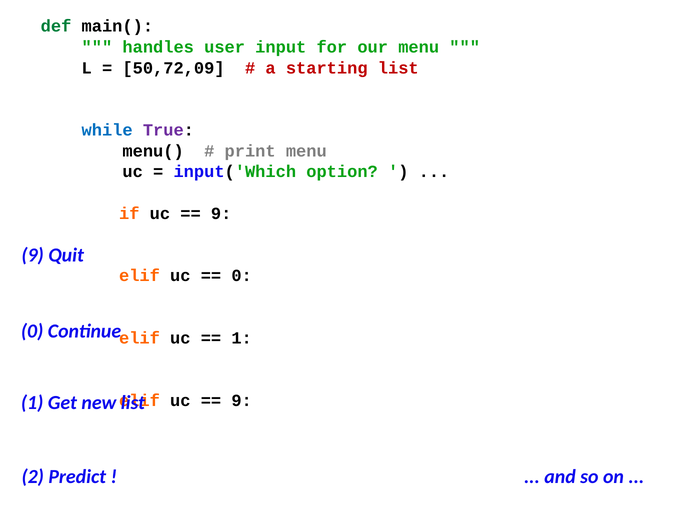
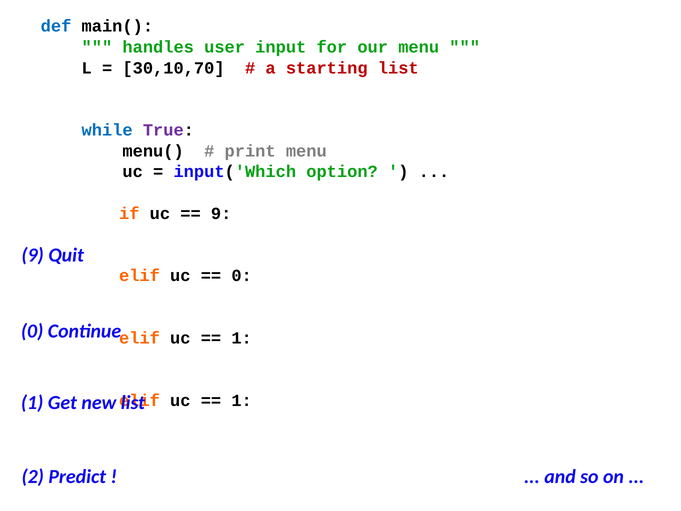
def colour: green -> blue
50,72,09: 50,72,09 -> 30,10,70
9 at (242, 400): 9 -> 1
